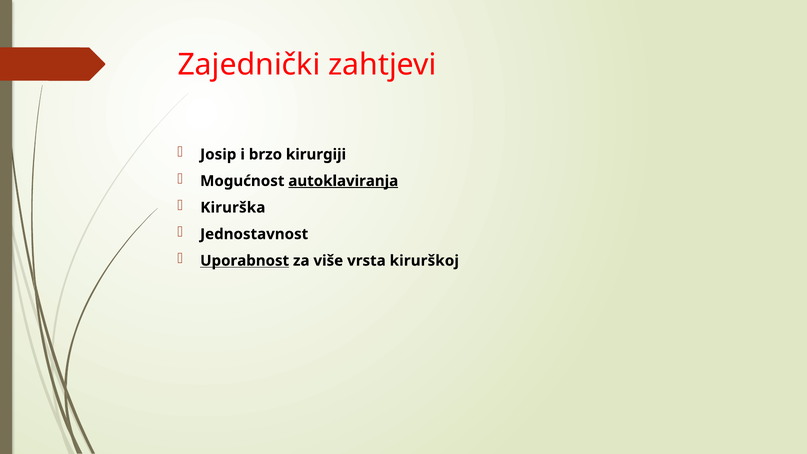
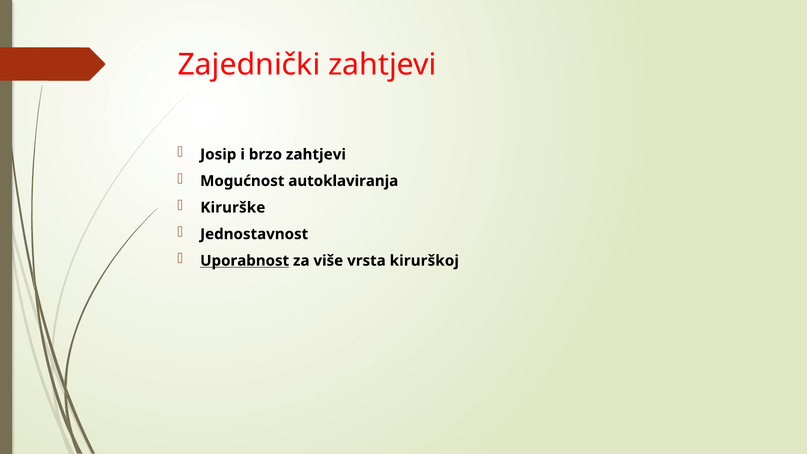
brzo kirurgiji: kirurgiji -> zahtjevi
autoklaviranja underline: present -> none
Kirurška: Kirurška -> Kirurške
